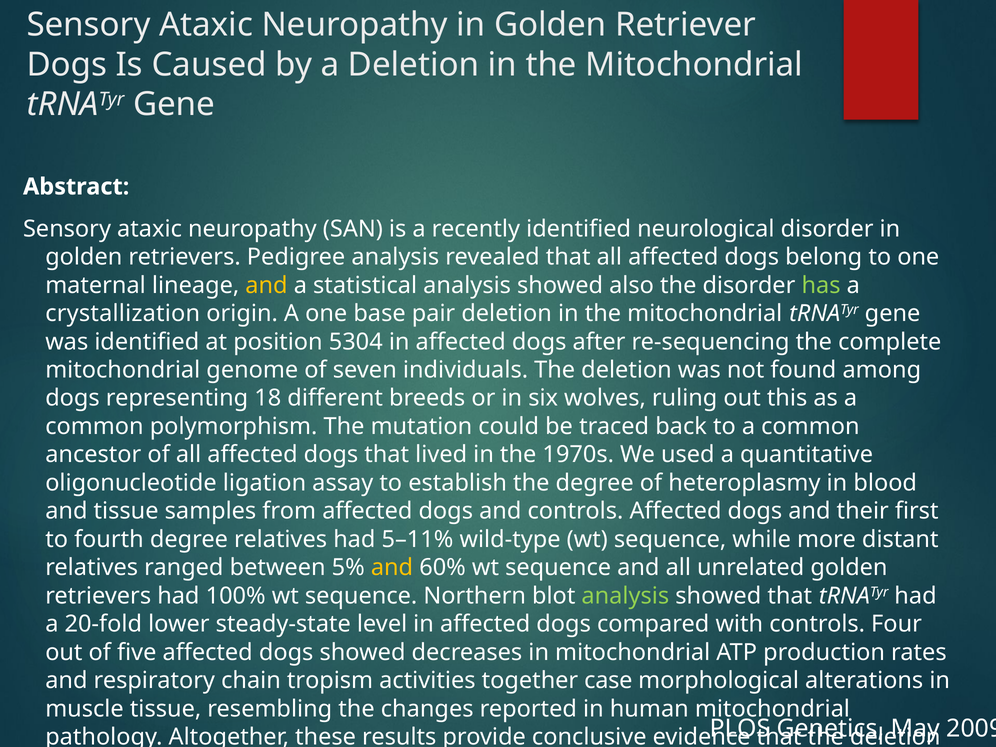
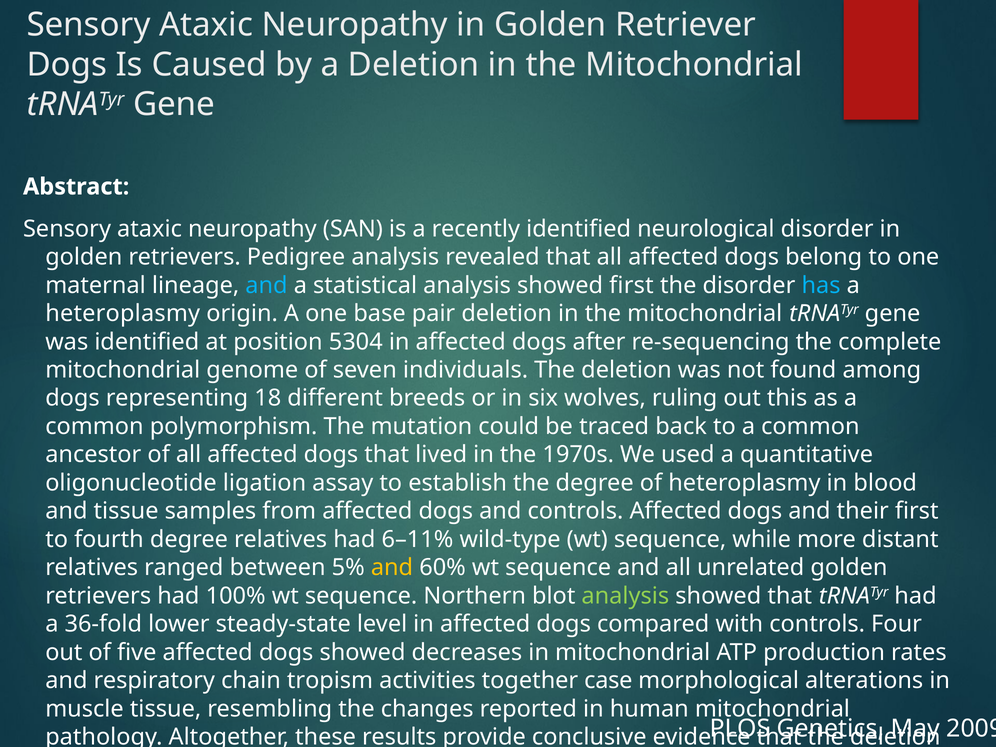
and at (266, 285) colour: yellow -> light blue
showed also: also -> first
has colour: light green -> light blue
crystallization at (123, 314): crystallization -> heteroplasmy
5–11%: 5–11% -> 6–11%
20-fold: 20-fold -> 36-fold
